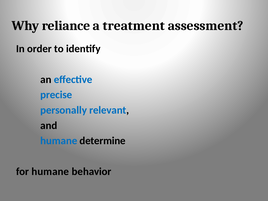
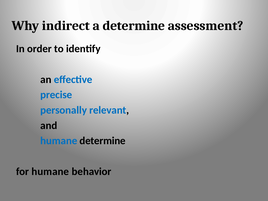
reliance: reliance -> indirect
a treatment: treatment -> determine
